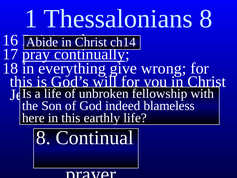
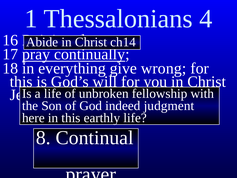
Thessalonians 8: 8 -> 4
blameless: blameless -> judgment
